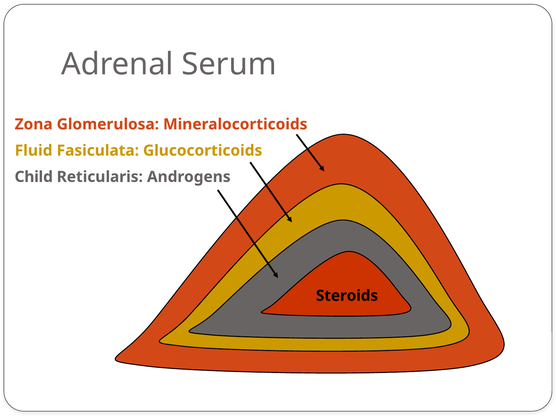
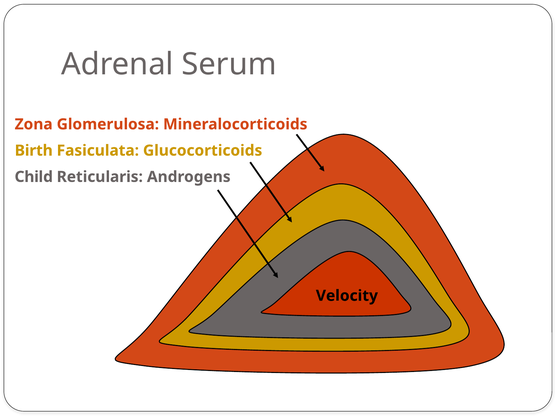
Fluid: Fluid -> Birth
Steroids: Steroids -> Velocity
